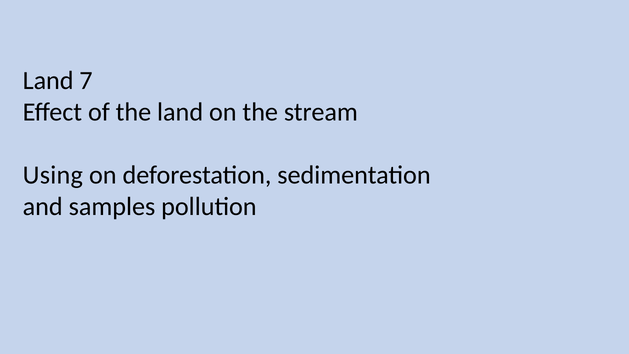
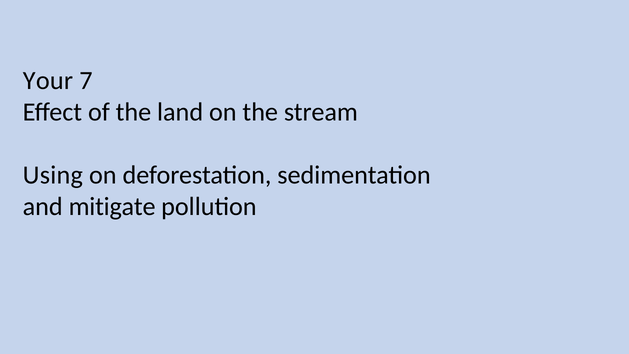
Land at (48, 81): Land -> Your
samples: samples -> mitigate
